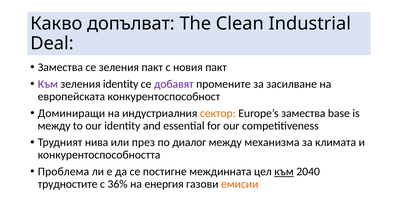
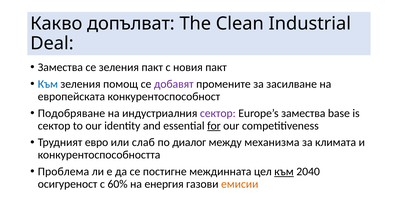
Към at (48, 84) colour: purple -> blue
зеления identity: identity -> помощ
Доминиращи: Доминиращи -> Подобряване
сектор at (218, 113) colour: orange -> purple
между at (54, 126): между -> сектор
for underline: none -> present
нива: нива -> евро
през: през -> слаб
трудностите: трудностите -> осигуреност
36%: 36% -> 60%
